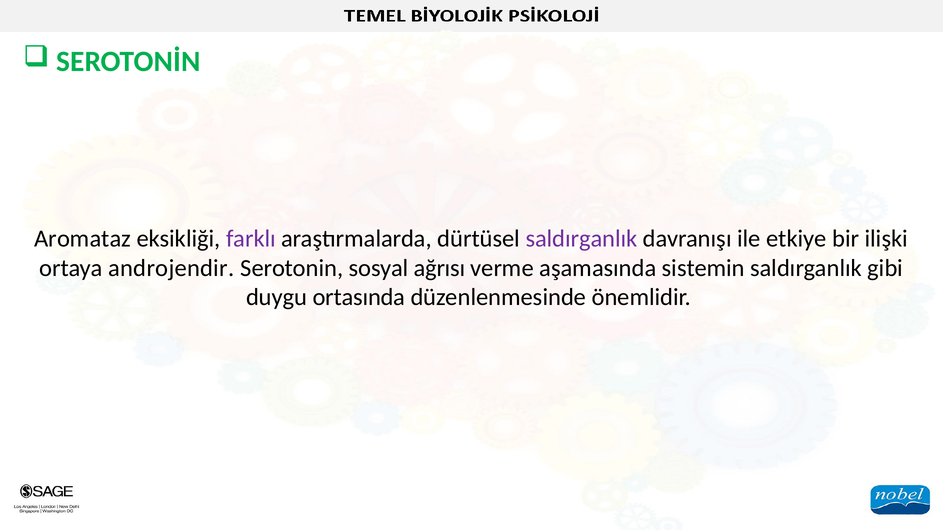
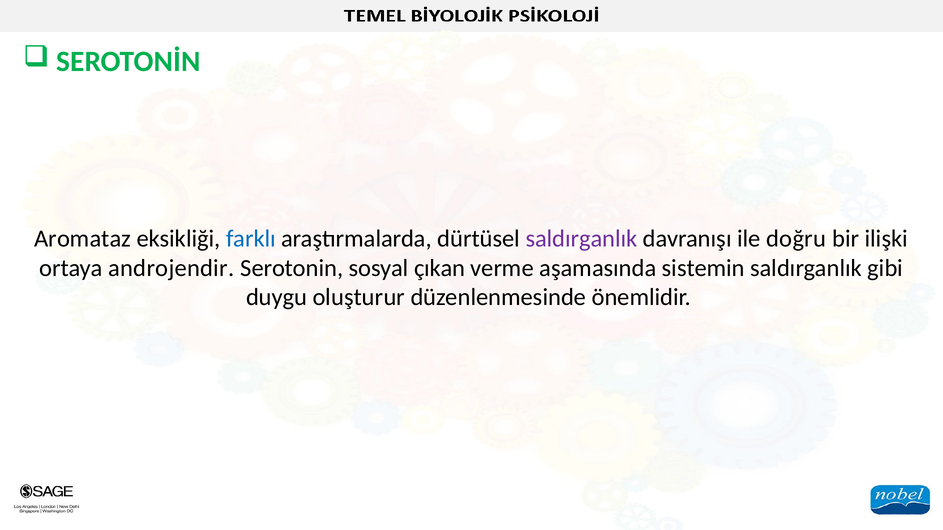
farklı colour: purple -> blue
etkiye: etkiye -> doğru
ağrısı: ağrısı -> çıkan
ortasında: ortasında -> oluşturur
